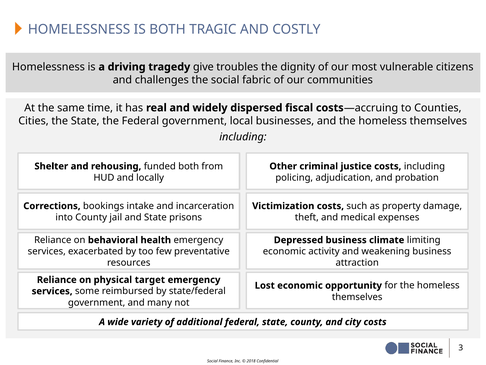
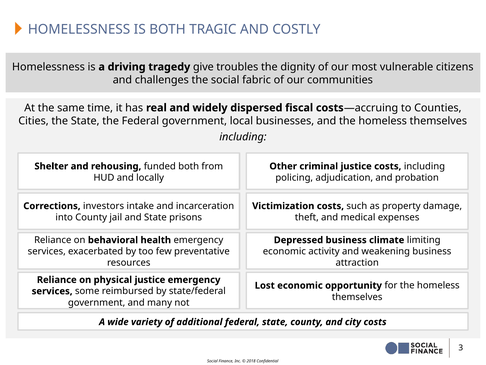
bookings: bookings -> investors
physical target: target -> justice
